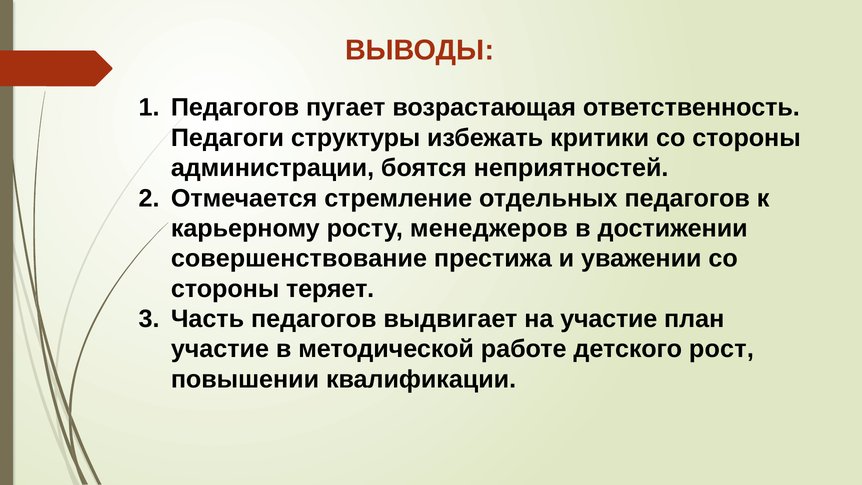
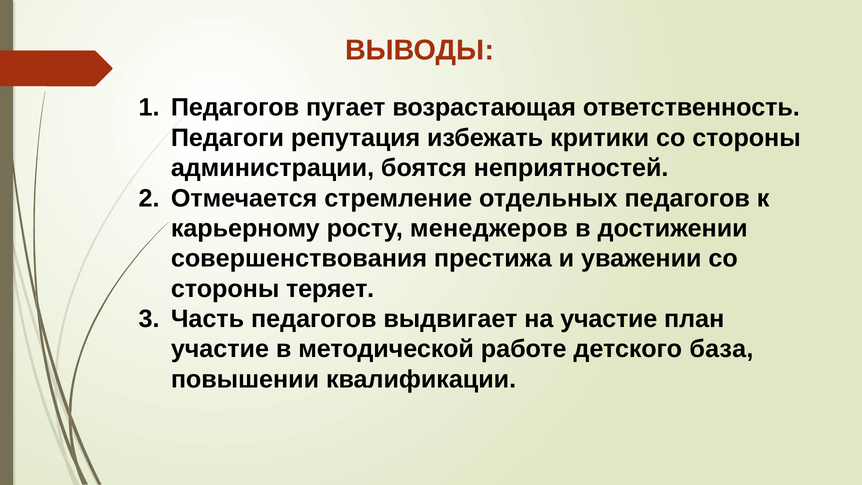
структуры: структуры -> репутация
совершенствование: совершенствование -> совершенствования
рост: рост -> база
